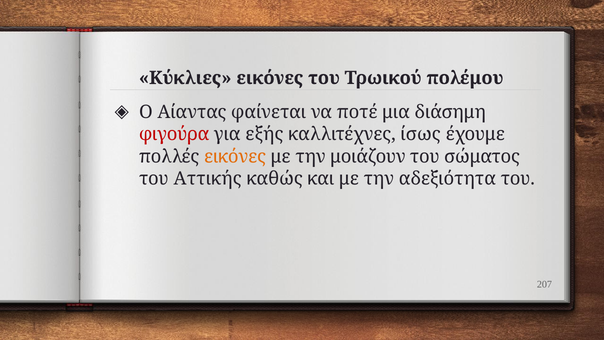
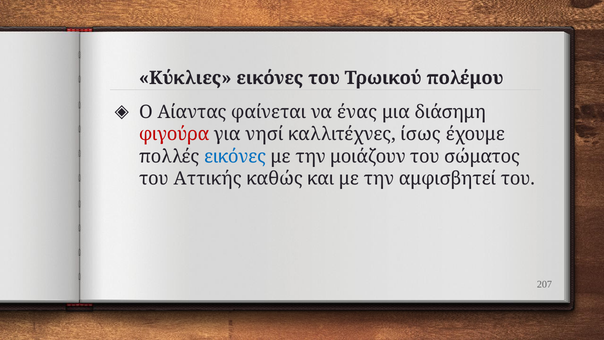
ποτέ: ποτέ -> ένας
εξής: εξής -> νησί
εικόνες at (235, 156) colour: orange -> blue
αδεξιότητα: αδεξιότητα -> αμφισβητεί
